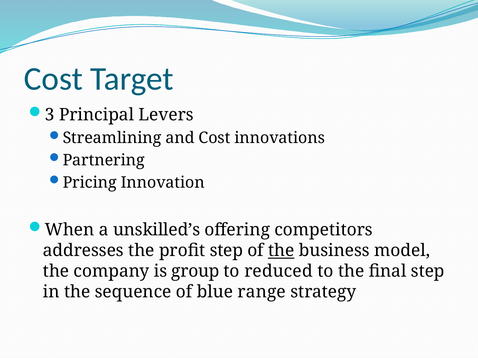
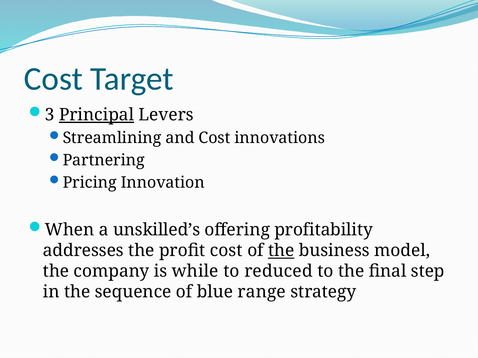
Principal underline: none -> present
competitors: competitors -> profitability
profit step: step -> cost
group: group -> while
